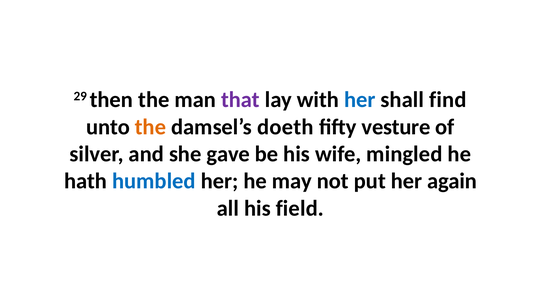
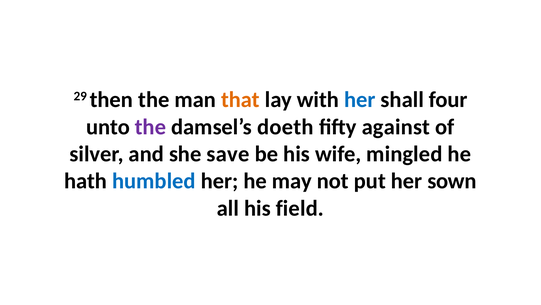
that colour: purple -> orange
find: find -> four
the at (150, 127) colour: orange -> purple
vesture: vesture -> against
gave: gave -> save
again: again -> sown
